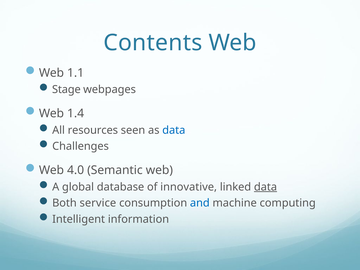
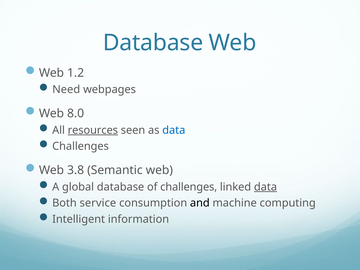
Contents at (153, 43): Contents -> Database
1.1: 1.1 -> 1.2
Stage: Stage -> Need
1.4: 1.4 -> 8.0
resources underline: none -> present
4.0: 4.0 -> 3.8
of innovative: innovative -> challenges
and colour: blue -> black
